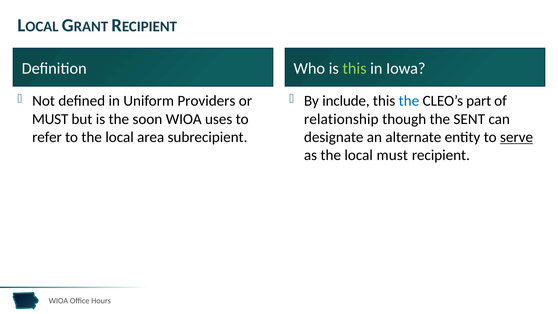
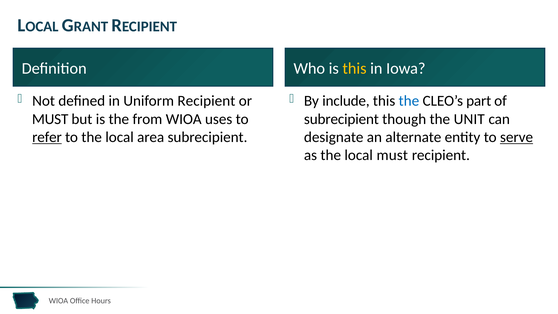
this at (355, 68) colour: light green -> yellow
Uniform Providers: Providers -> Recipient
soon: soon -> from
relationship at (341, 119): relationship -> subrecipient
SENT: SENT -> UNIT
refer underline: none -> present
